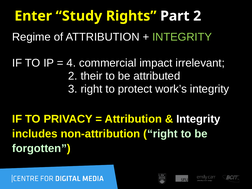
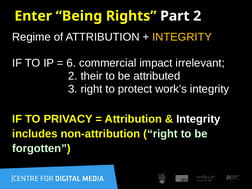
Study: Study -> Being
INTEGRITY at (182, 37) colour: light green -> yellow
4: 4 -> 6
